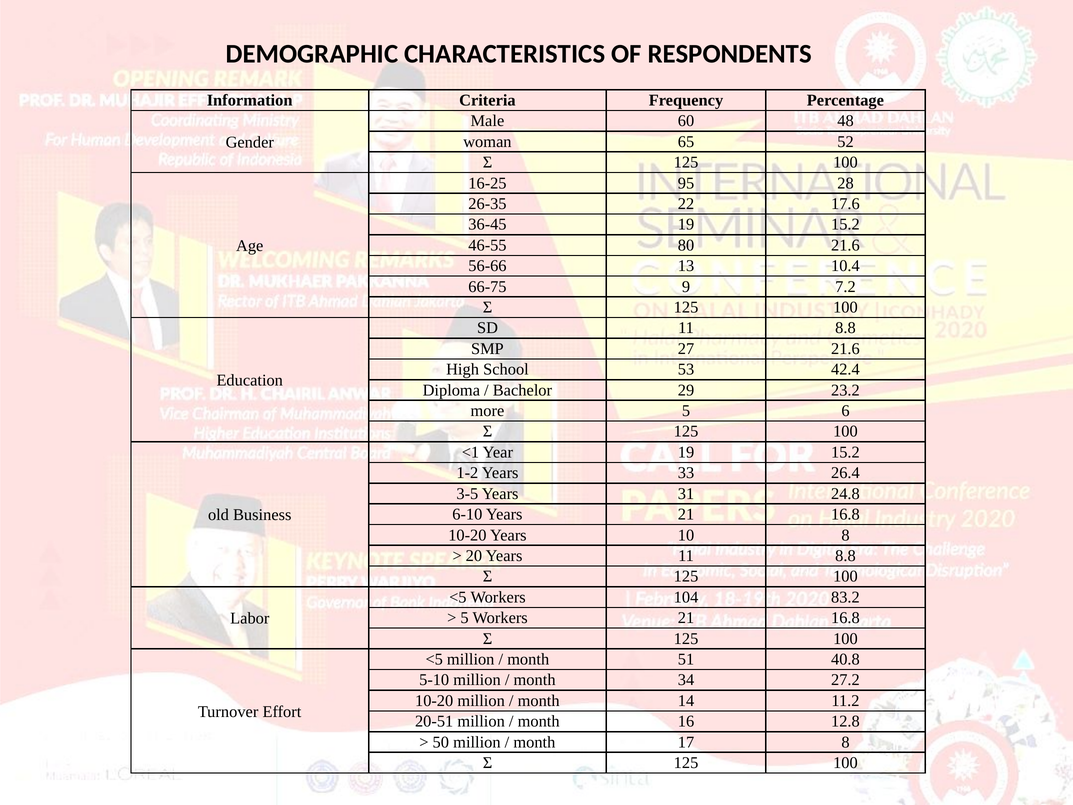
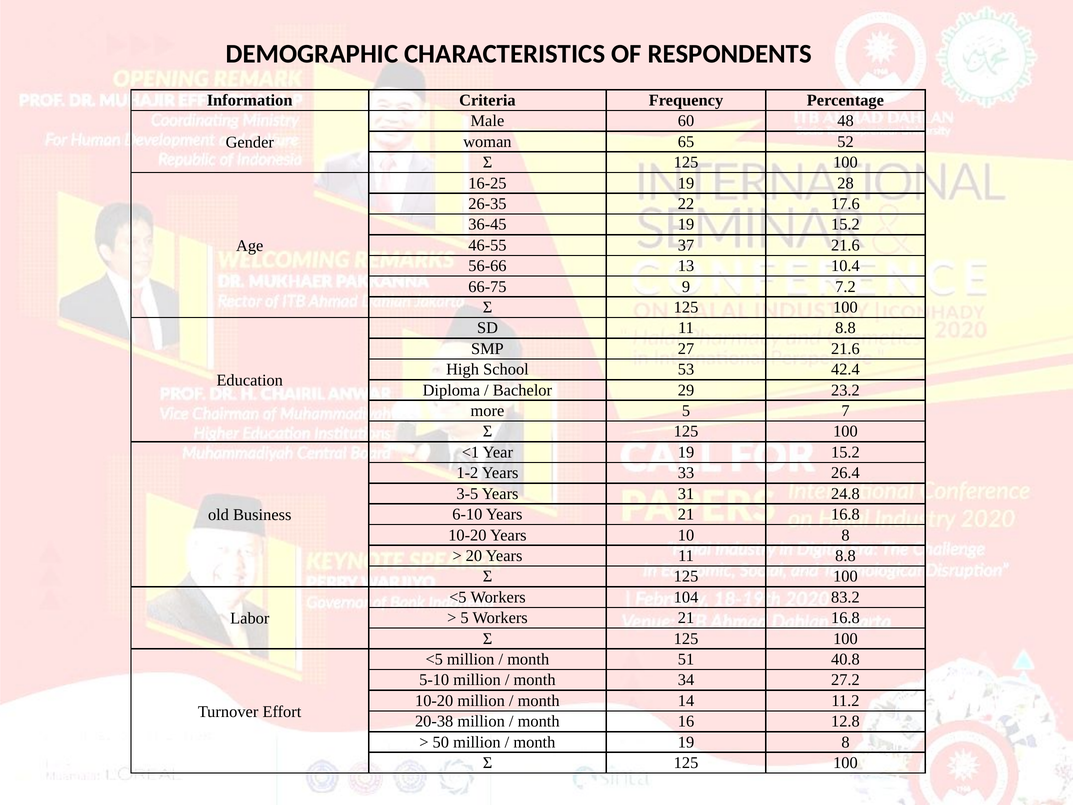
16-25 95: 95 -> 19
80: 80 -> 37
6: 6 -> 7
20-51: 20-51 -> 20-38
month 17: 17 -> 19
